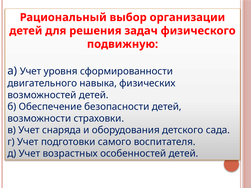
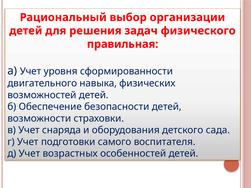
подвижную: подвижную -> правильная
